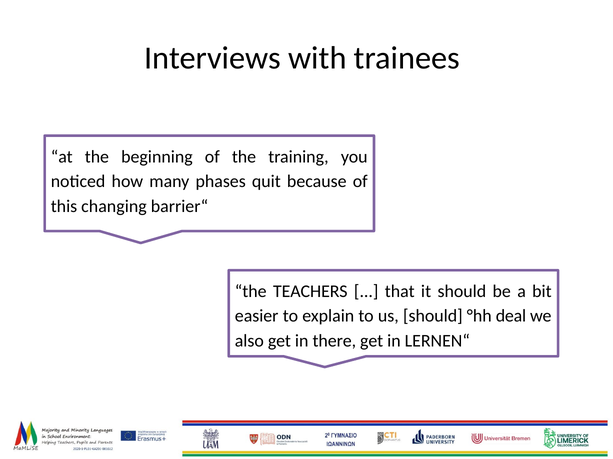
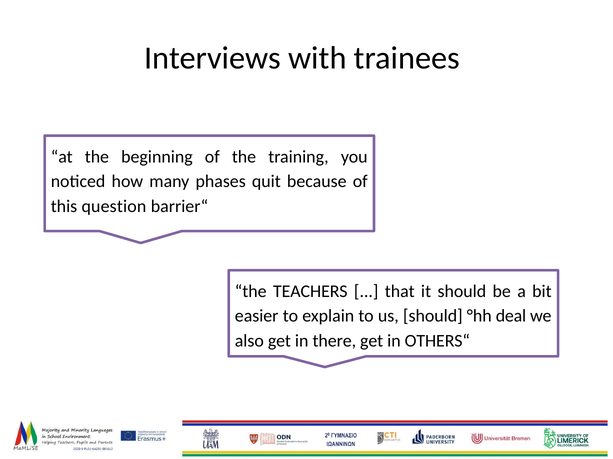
changing: changing -> question
LERNEN“: LERNEN“ -> OTHERS“
